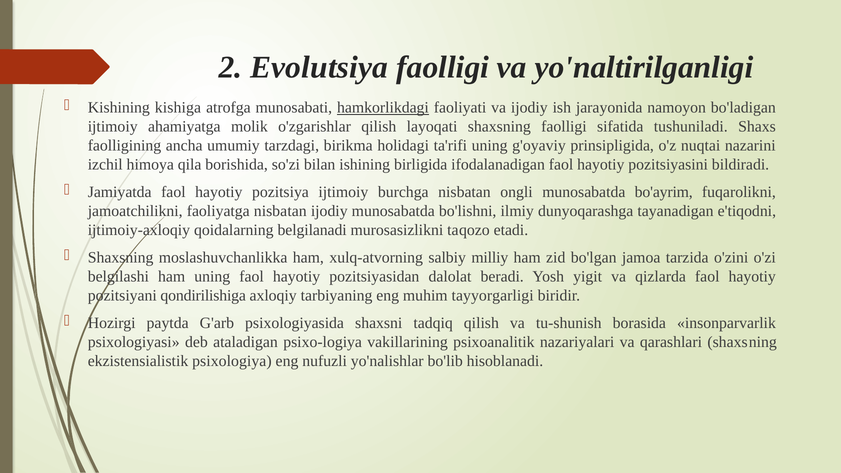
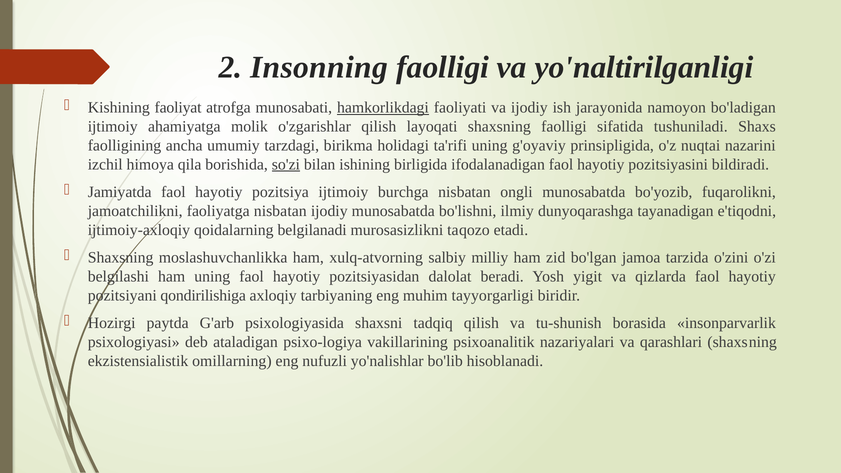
Evolutsiya: Evolutsiya -> Insonning
kishiga: kishiga -> faoliyat
so'zi underline: none -> present
bo'ayrim: bo'ayrim -> bo'yozib
psixologiya: psixologiya -> omillarning
